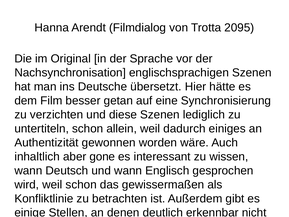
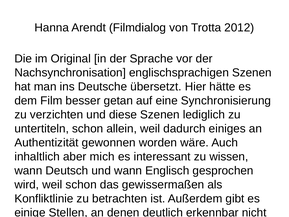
2095: 2095 -> 2012
gone: gone -> mich
